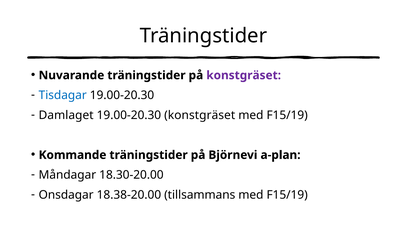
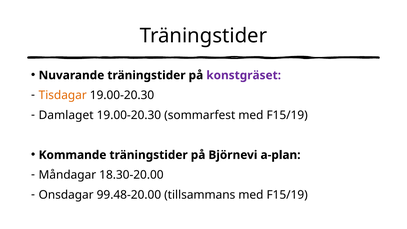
Tisdagar colour: blue -> orange
19.00-20.30 konstgräset: konstgräset -> sommarfest
18.38-20.00: 18.38-20.00 -> 99.48-20.00
